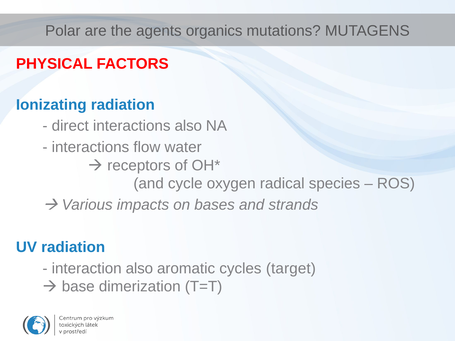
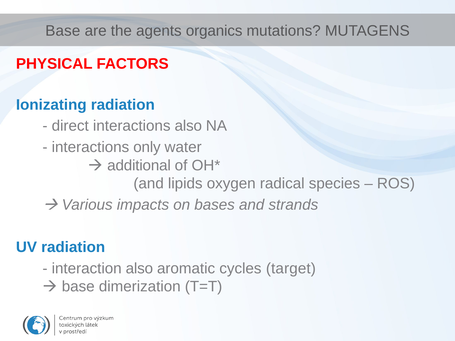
Polar at (63, 31): Polar -> Base
flow: flow -> only
receptors: receptors -> additional
cycle: cycle -> lipids
